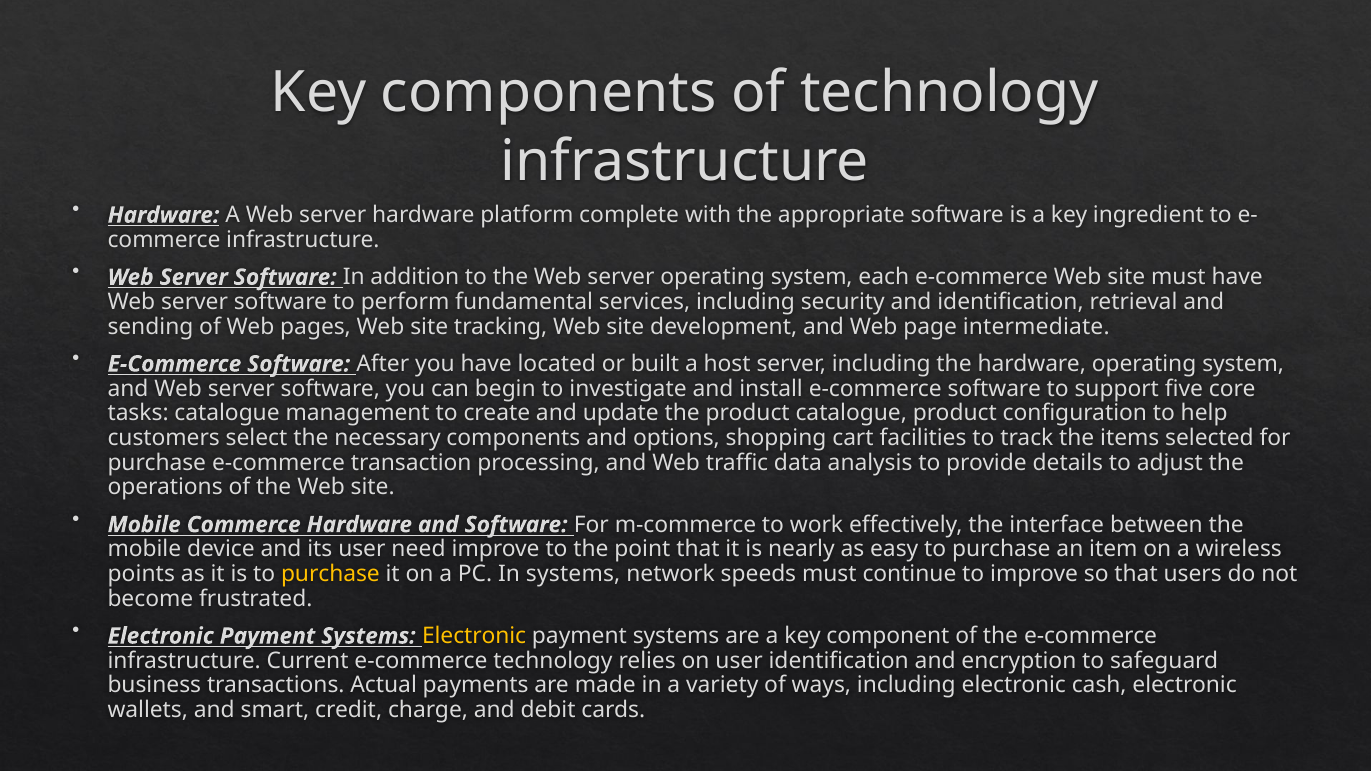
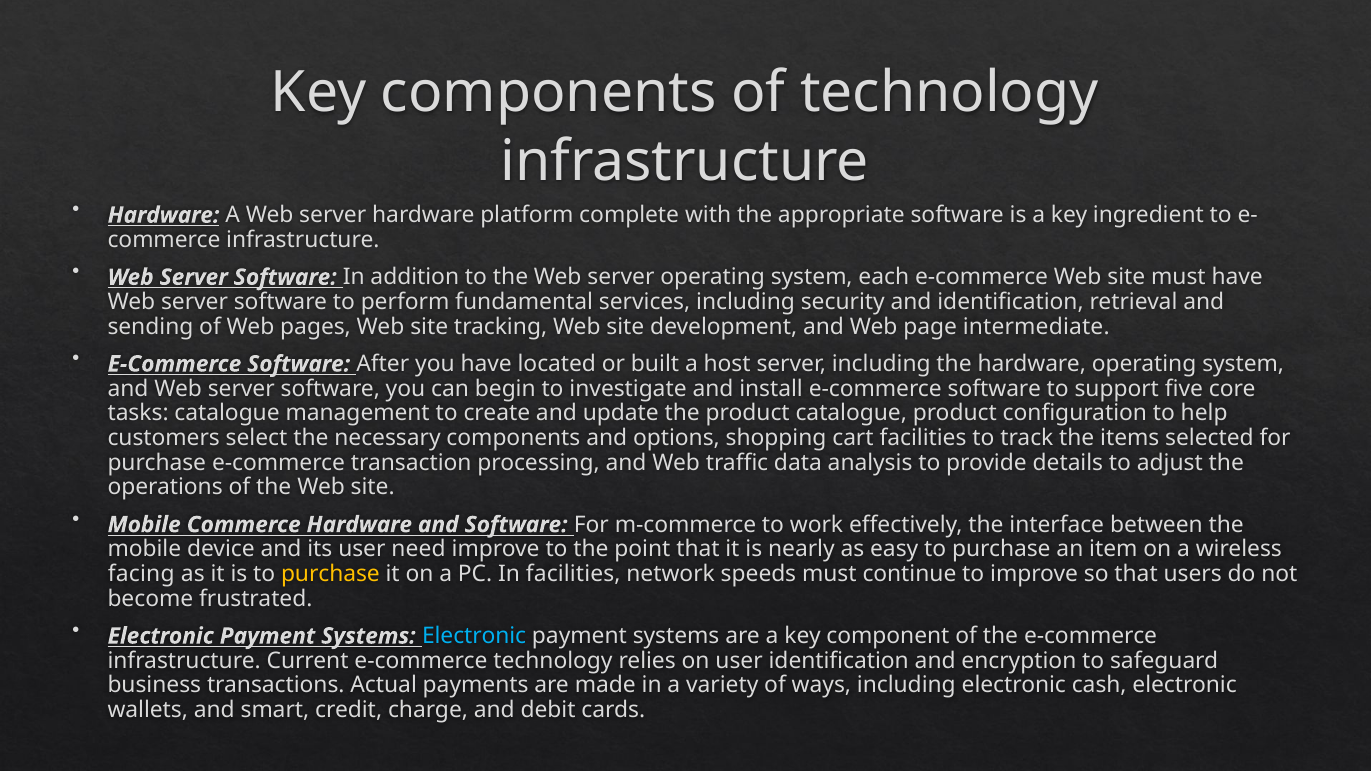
points: points -> facing
In systems: systems -> facilities
Electronic at (474, 636) colour: yellow -> light blue
